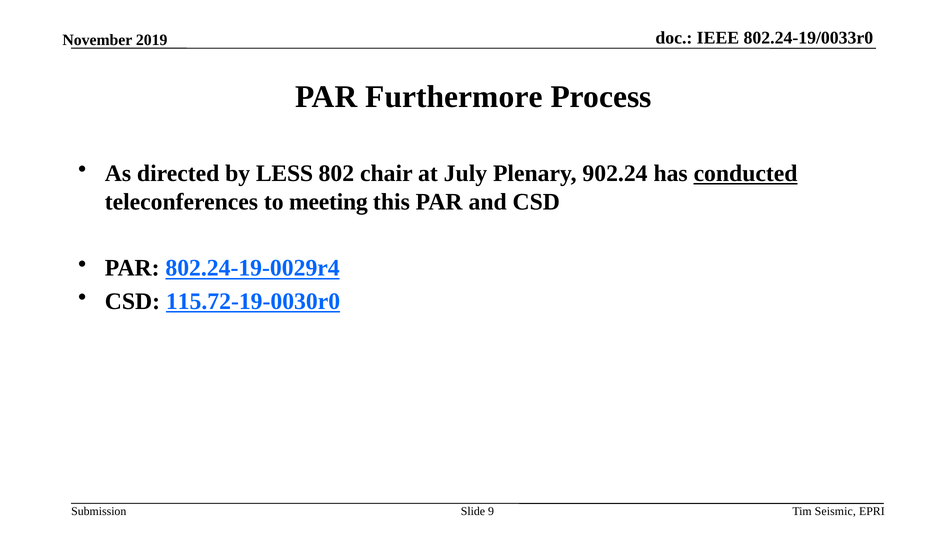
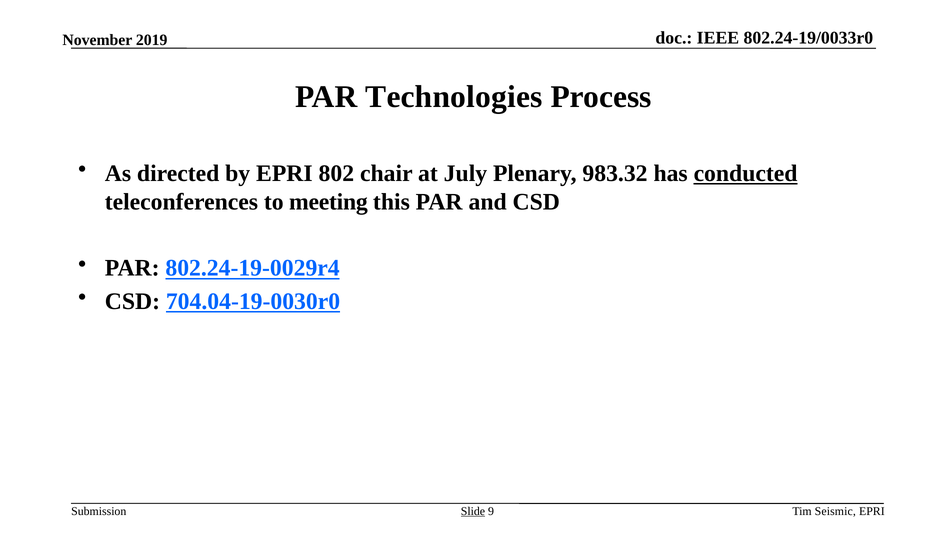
Furthermore: Furthermore -> Technologies
by LESS: LESS -> EPRI
902.24: 902.24 -> 983.32
115.72-19-0030r0: 115.72-19-0030r0 -> 704.04-19-0030r0
Slide underline: none -> present
